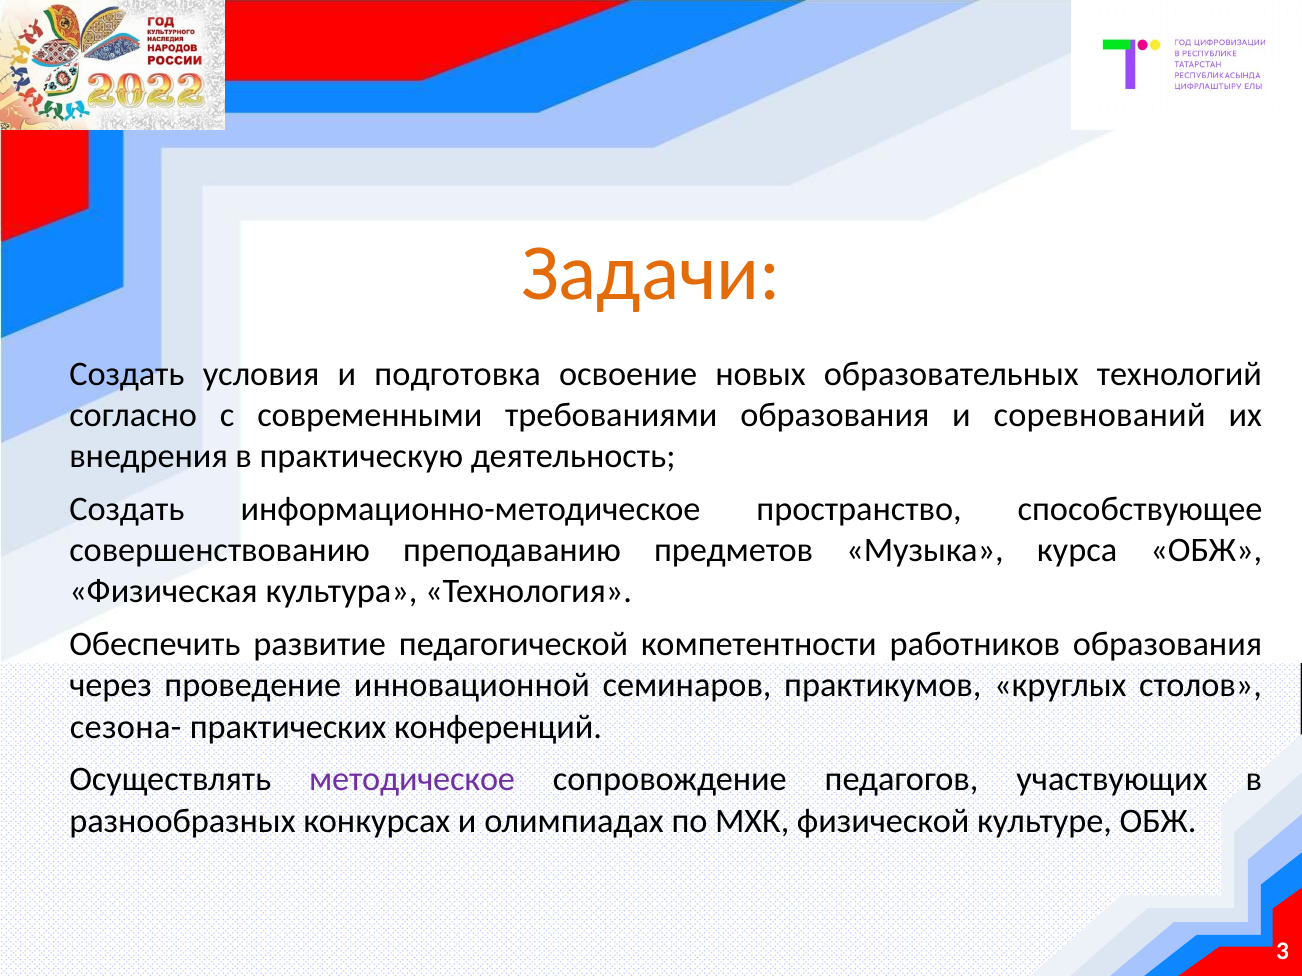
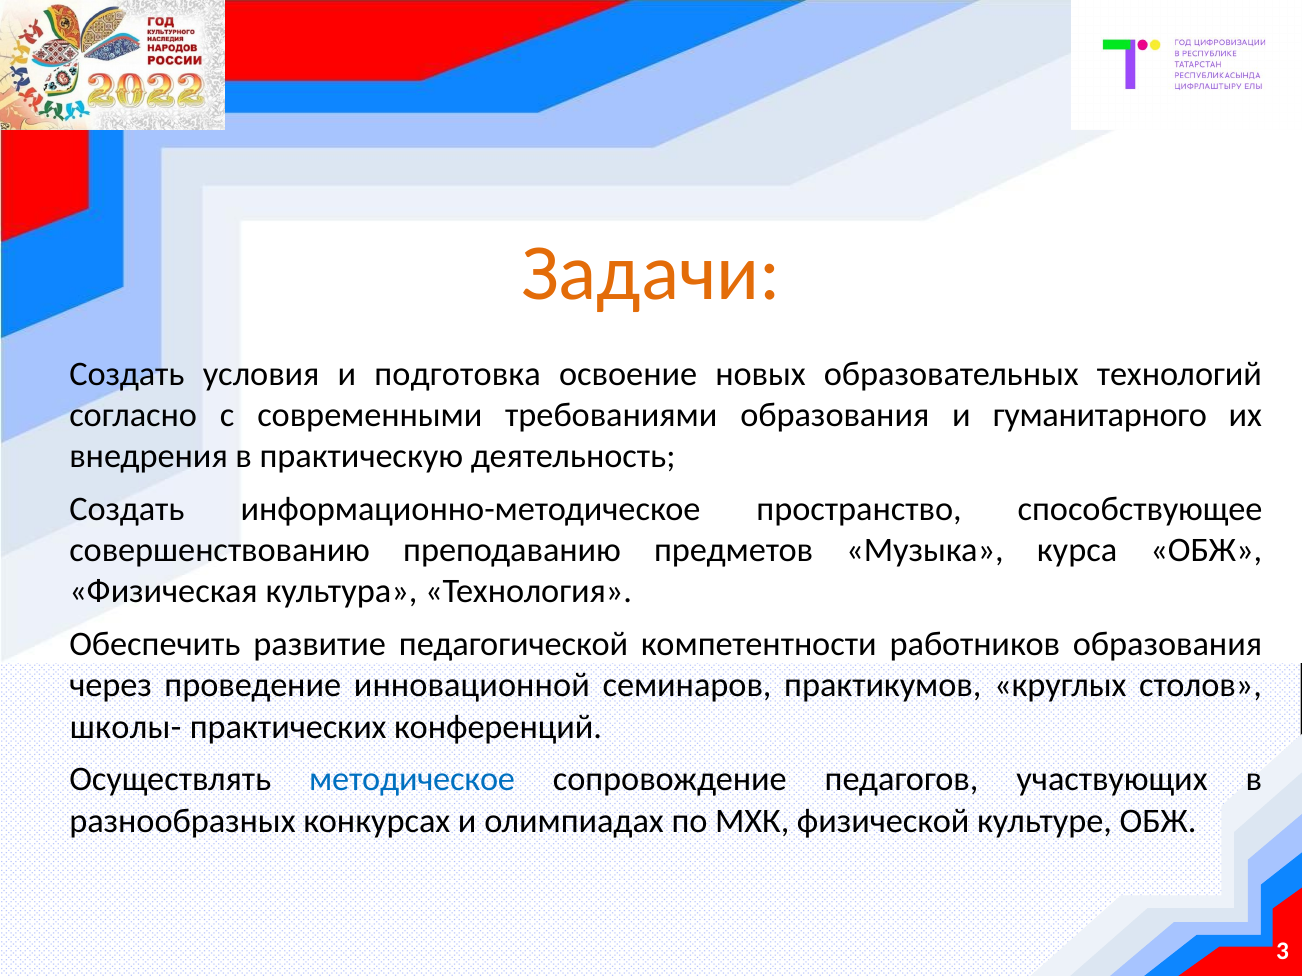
соревнований: соревнований -> гуманитарного
сезона-: сезона- -> школы-
методическое colour: purple -> blue
